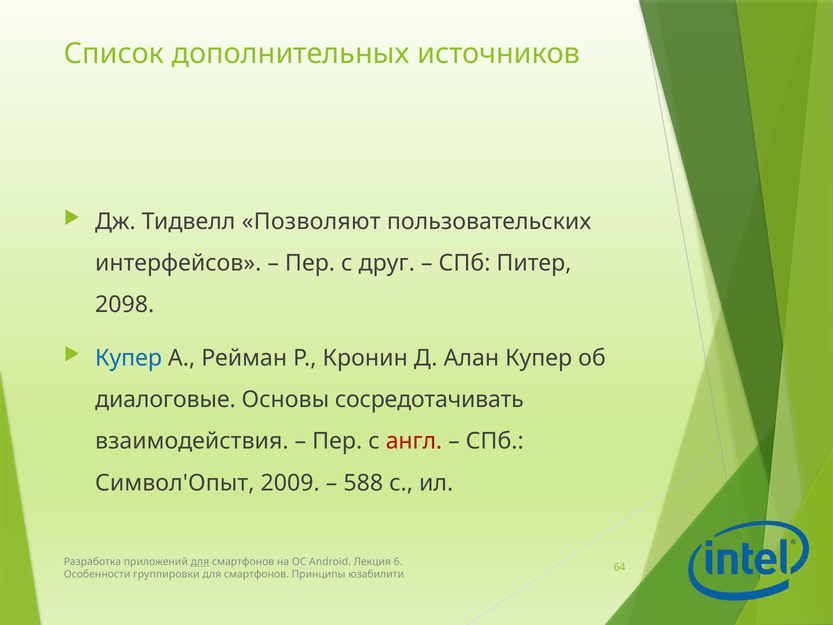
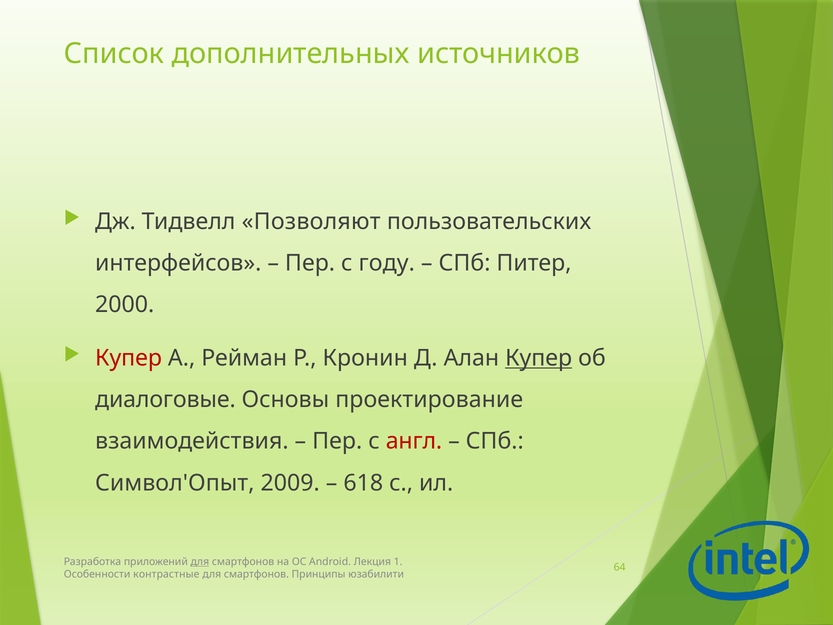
друг: друг -> году
2098: 2098 -> 2000
Купер at (129, 358) colour: blue -> red
Купер at (539, 358) underline: none -> present
сосредотачивать: сосредотачивать -> проектирование
588: 588 -> 618
6: 6 -> 1
группировки: группировки -> контрастные
